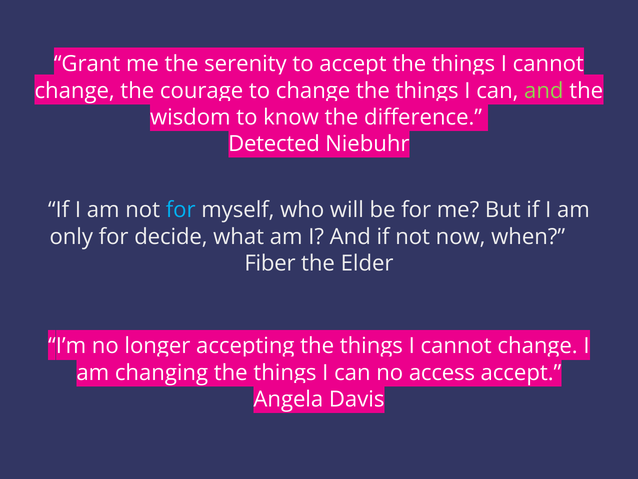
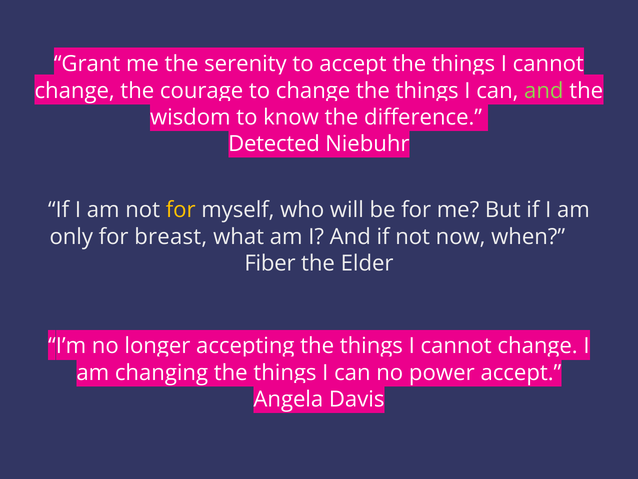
for at (181, 210) colour: light blue -> yellow
decide: decide -> breast
access: access -> power
